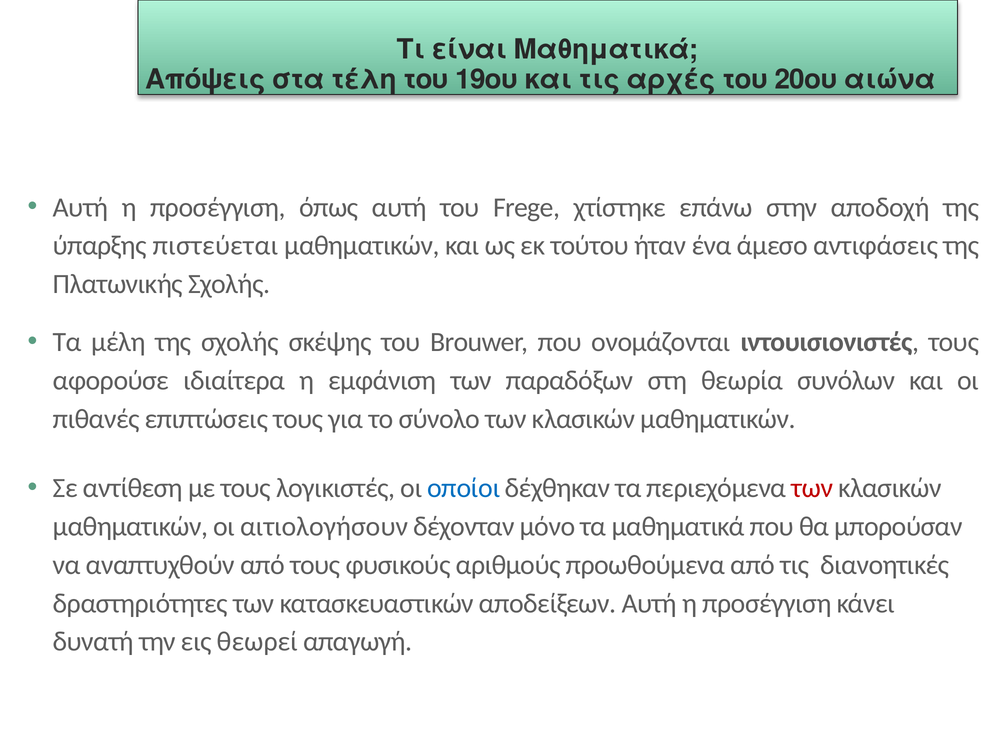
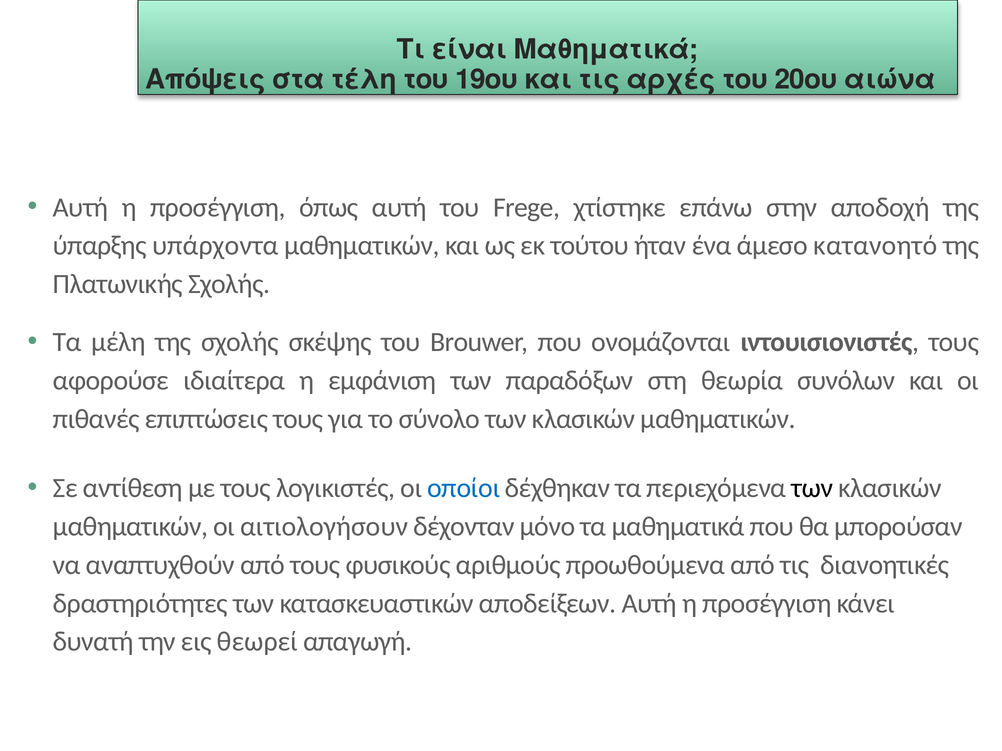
πιστεύεται: πιστεύεται -> υπάρχοντα
αντιφάσεις: αντιφάσεις -> κατανοητό
των at (812, 488) colour: red -> black
